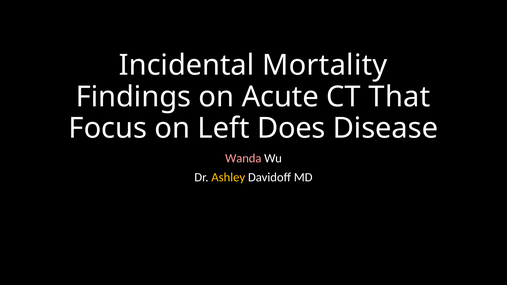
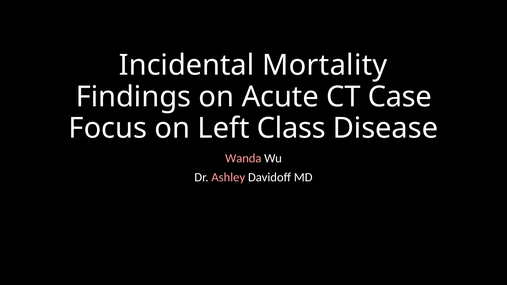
That: That -> Case
Does: Does -> Class
Ashley colour: yellow -> pink
